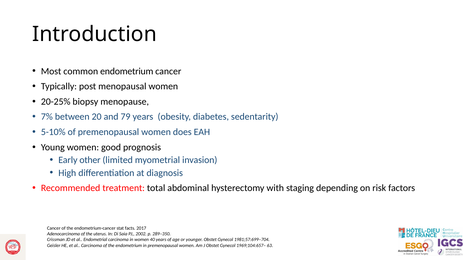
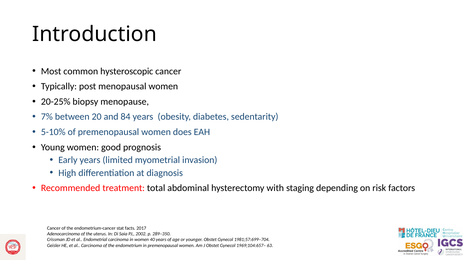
common endometrium: endometrium -> hysteroscopic
79: 79 -> 84
Early other: other -> years
